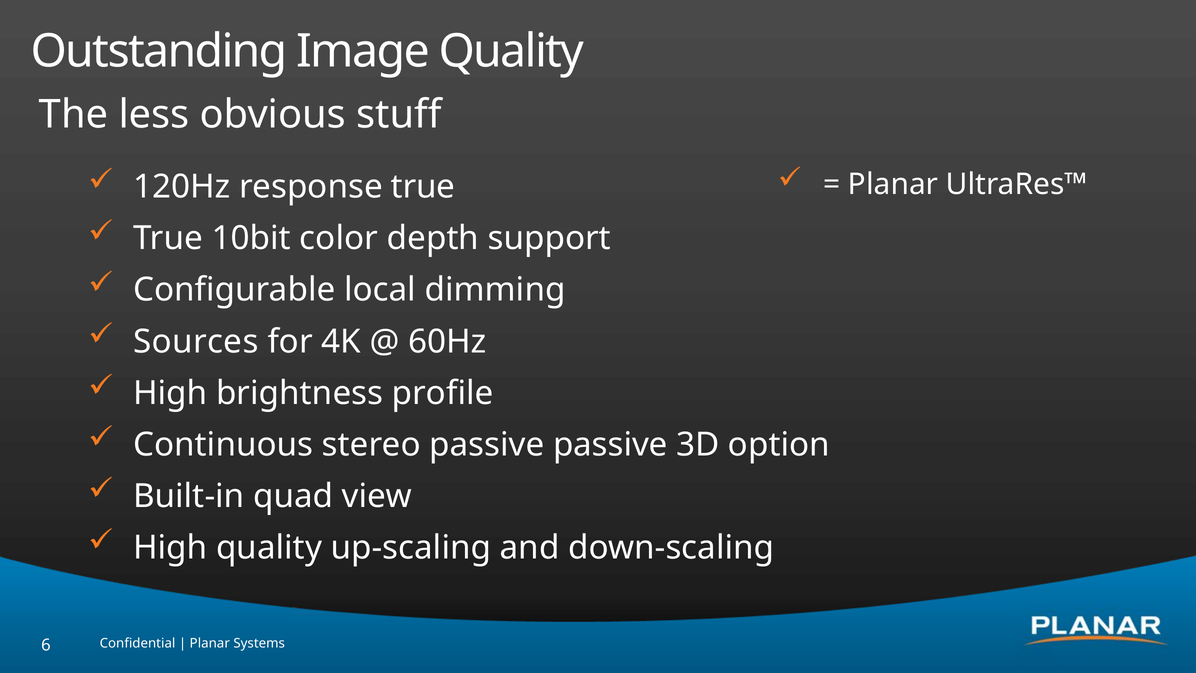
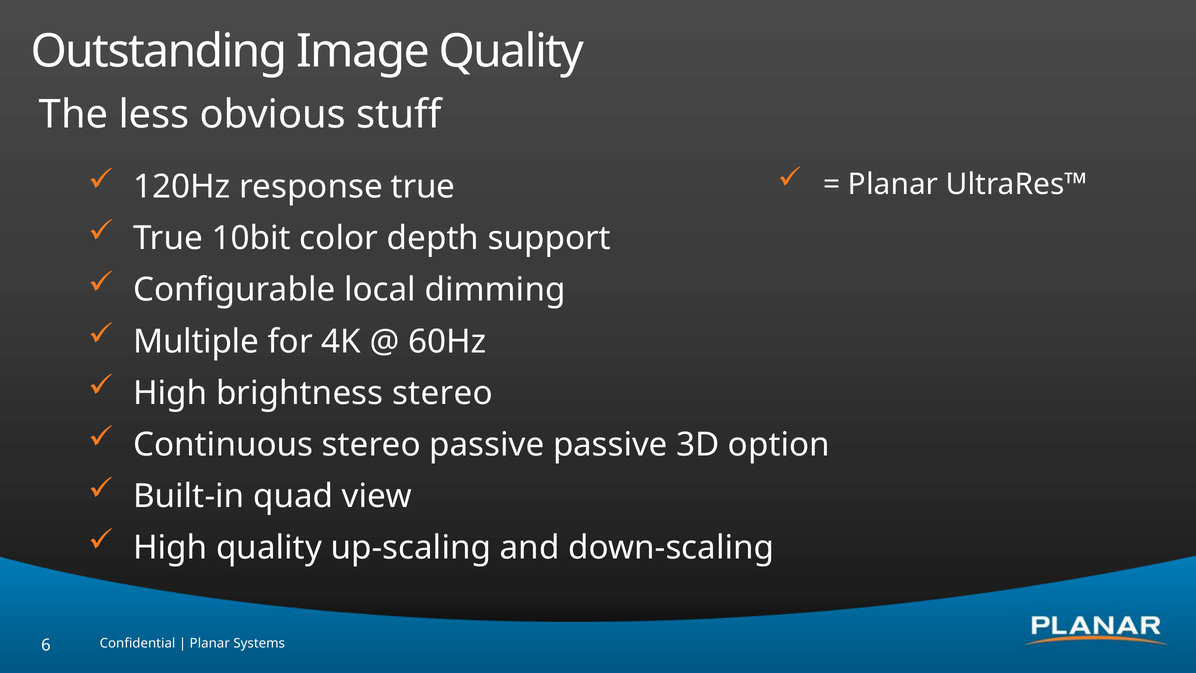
Sources: Sources -> Multiple
brightness profile: profile -> stereo
